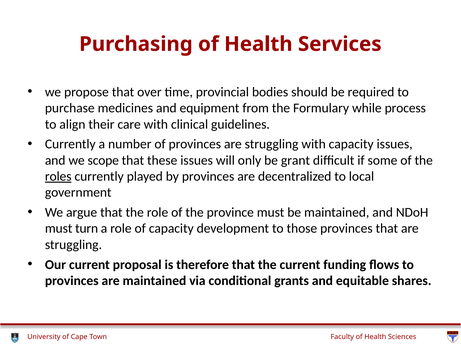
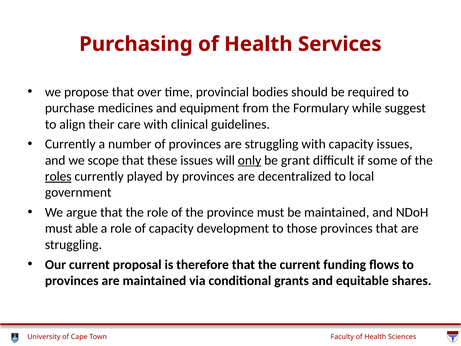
process: process -> suggest
only underline: none -> present
turn: turn -> able
